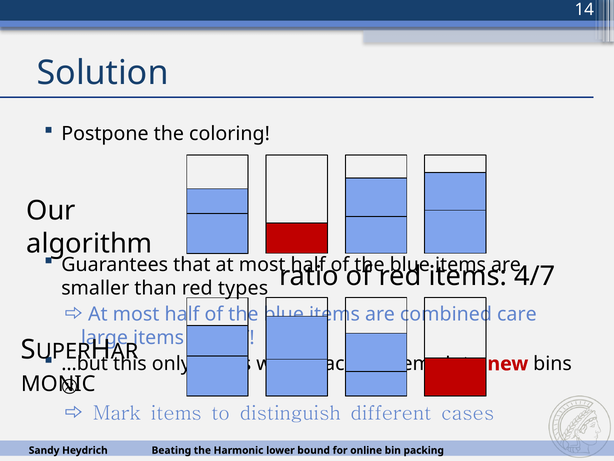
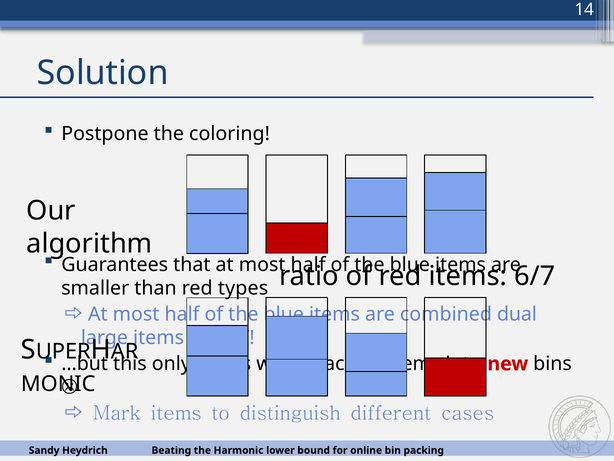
4/7: 4/7 -> 6/7
care: care -> dual
